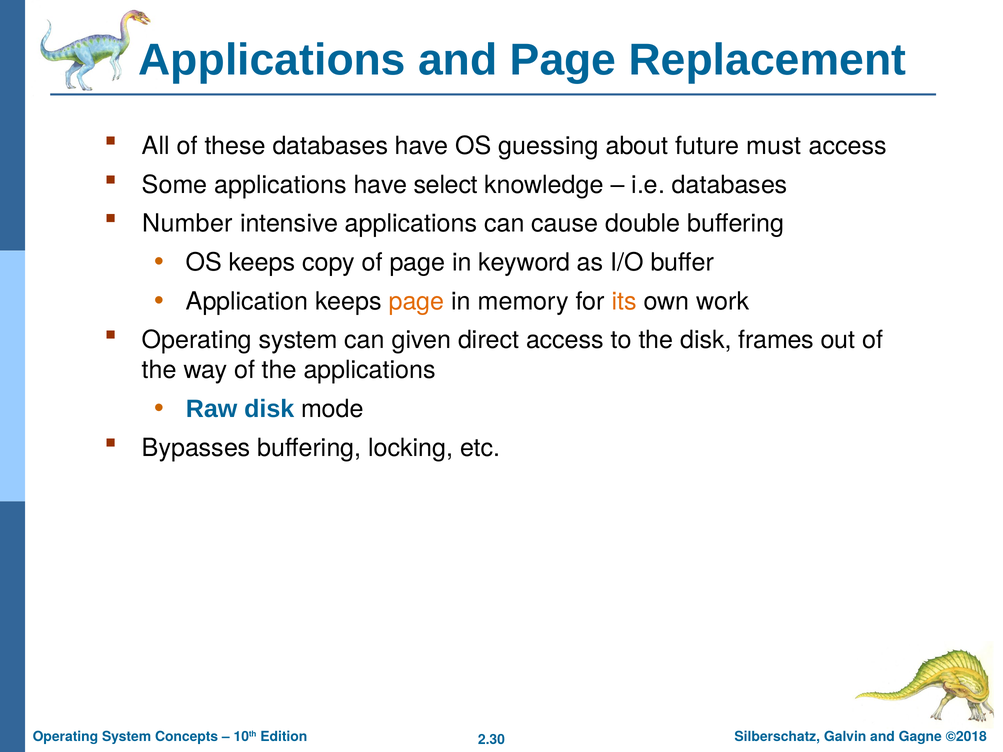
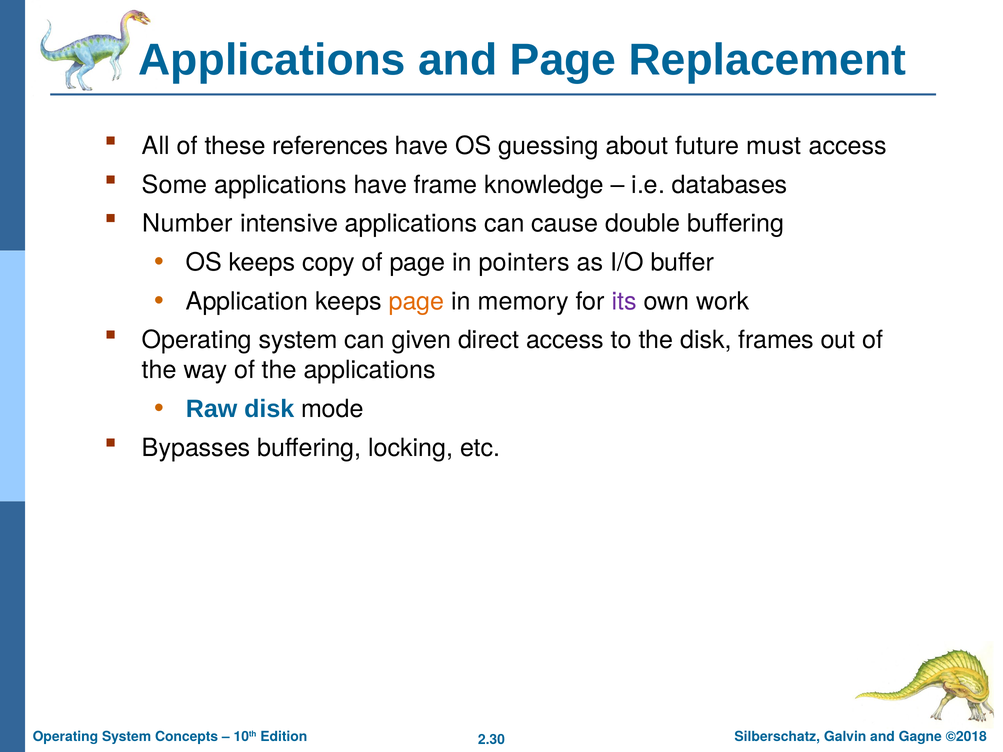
these databases: databases -> references
select: select -> frame
keyword: keyword -> pointers
its colour: orange -> purple
